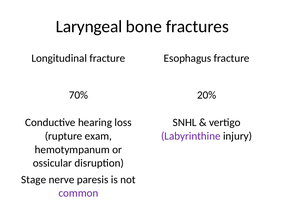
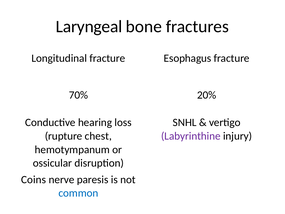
exam: exam -> chest
Stage: Stage -> Coins
common colour: purple -> blue
